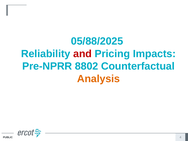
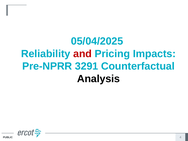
05/88/2025: 05/88/2025 -> 05/04/2025
8802: 8802 -> 3291
Analysis colour: orange -> black
